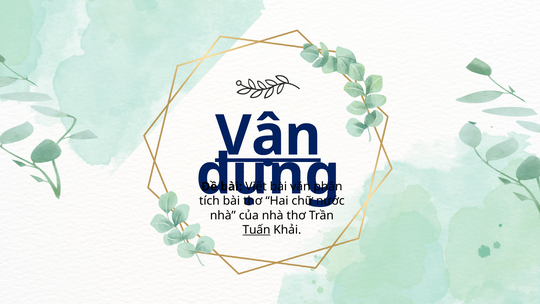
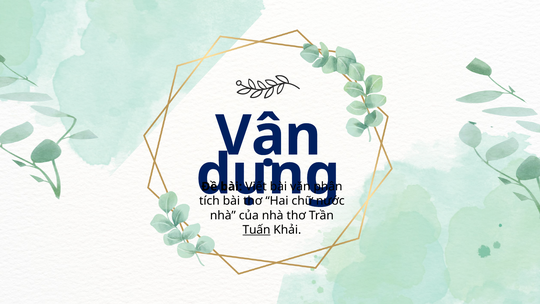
Vận underline: present -> none
